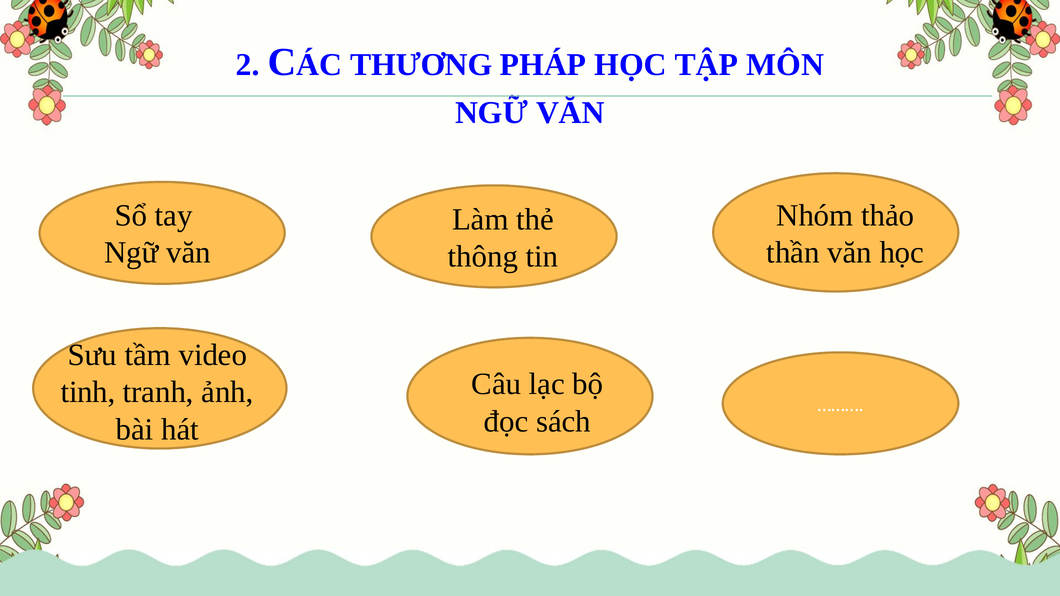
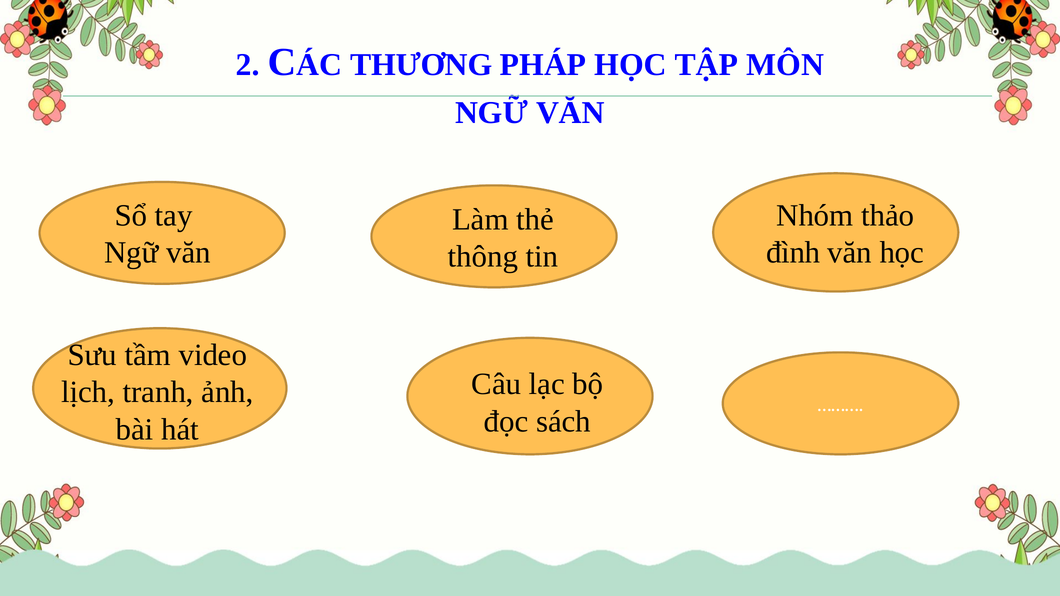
thần: thần -> đình
tinh: tinh -> lịch
